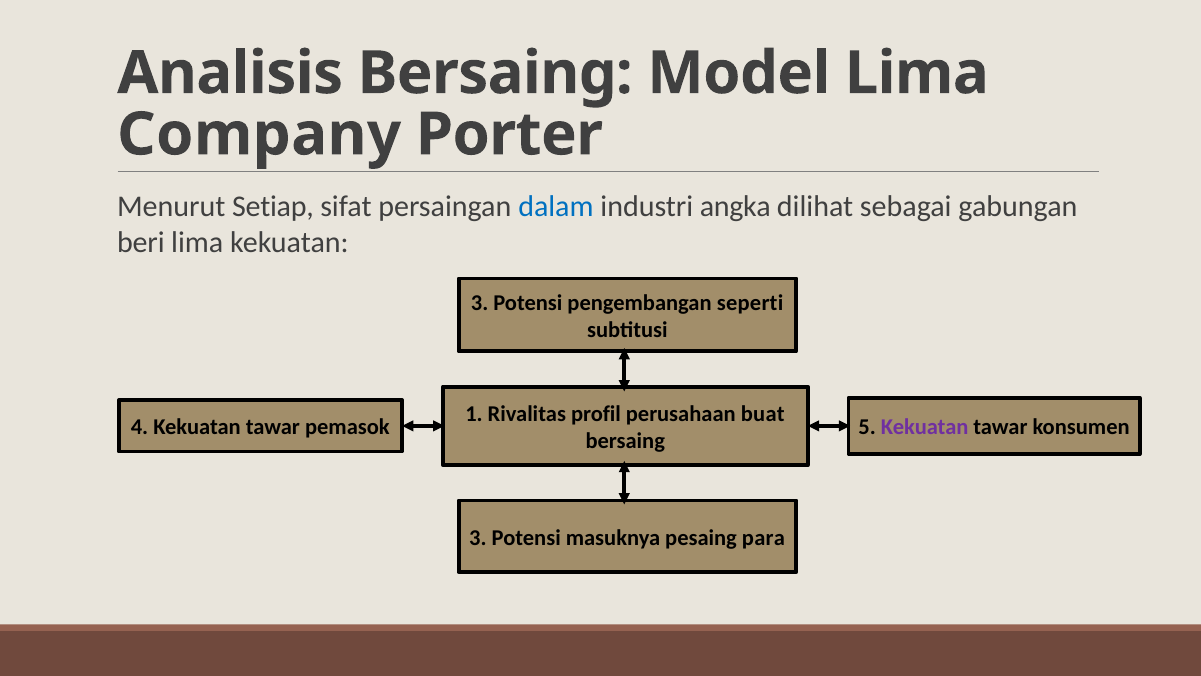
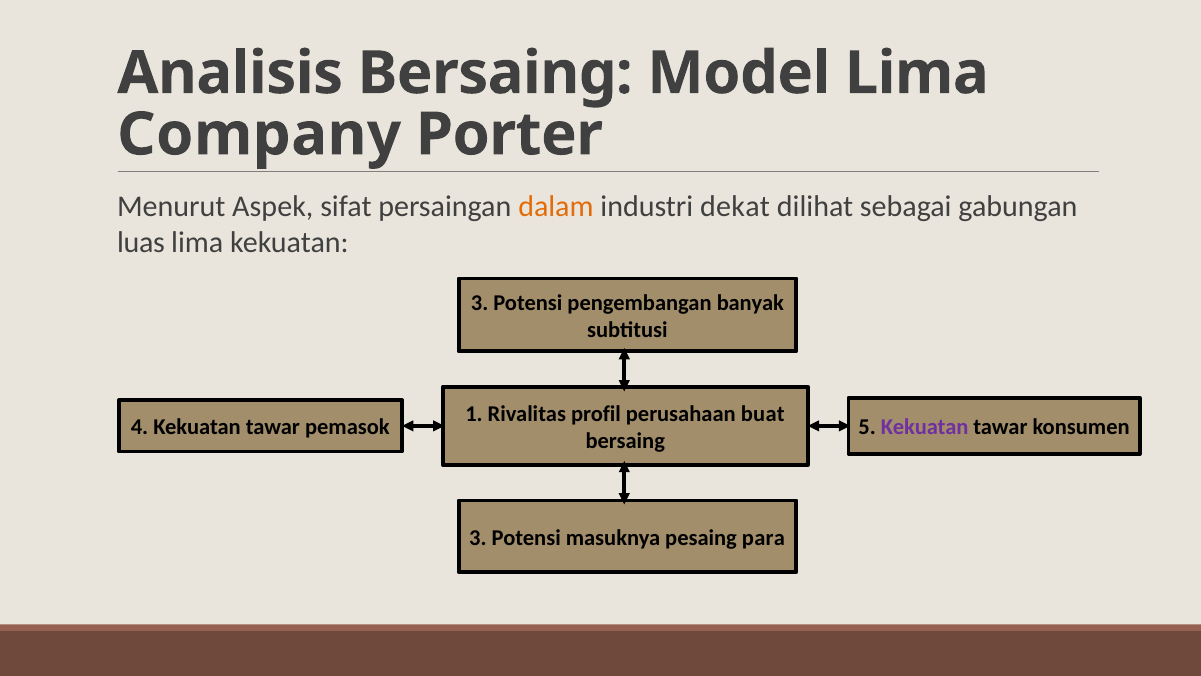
Setiap: Setiap -> Aspek
dalam colour: blue -> orange
angka: angka -> dekat
beri: beri -> luas
seperti: seperti -> banyak
